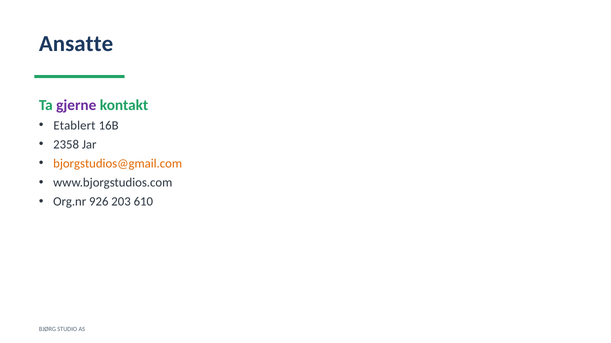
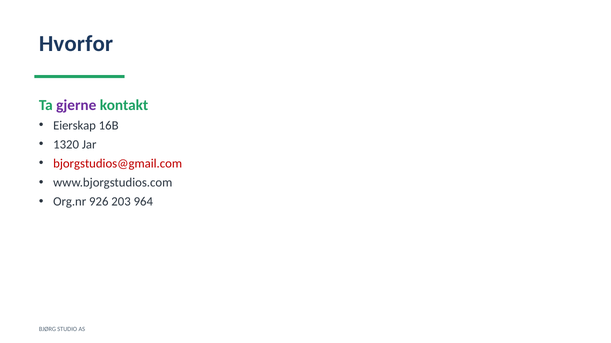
Ansatte: Ansatte -> Hvorfor
Etablert: Etablert -> Eierskap
2358: 2358 -> 1320
bjorgstudios@gmail.com colour: orange -> red
610: 610 -> 964
